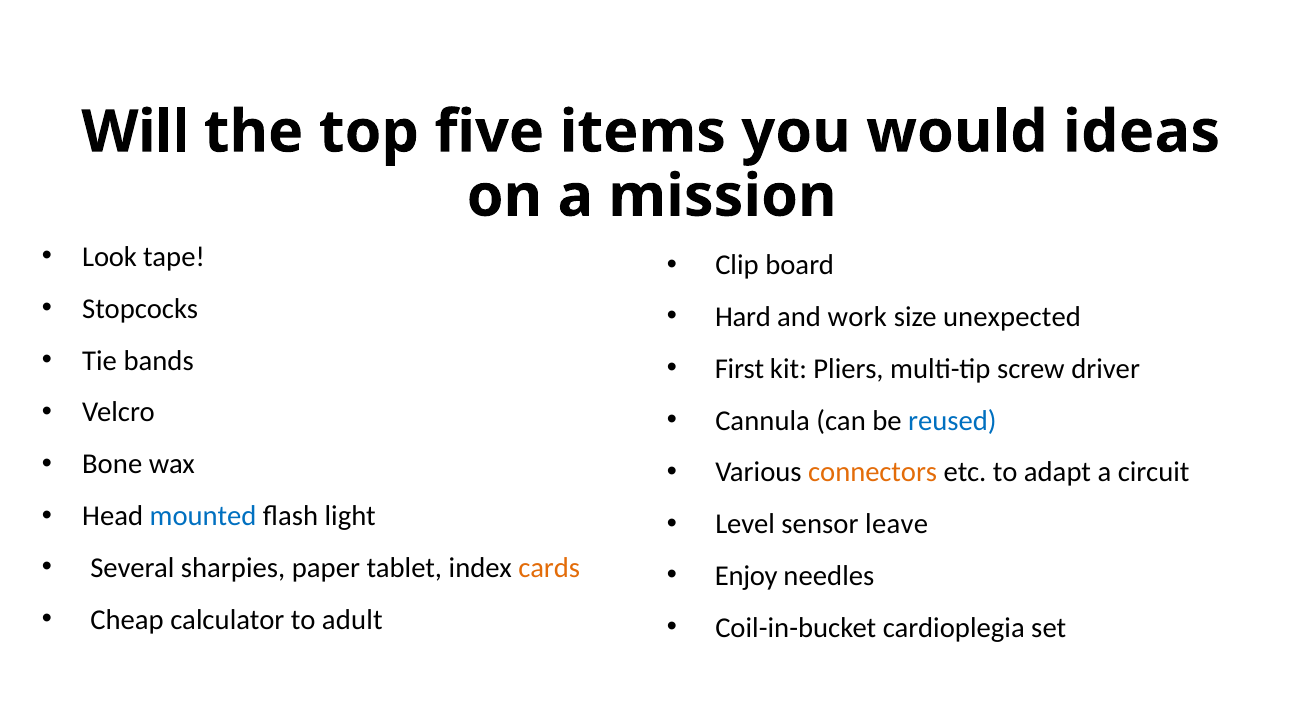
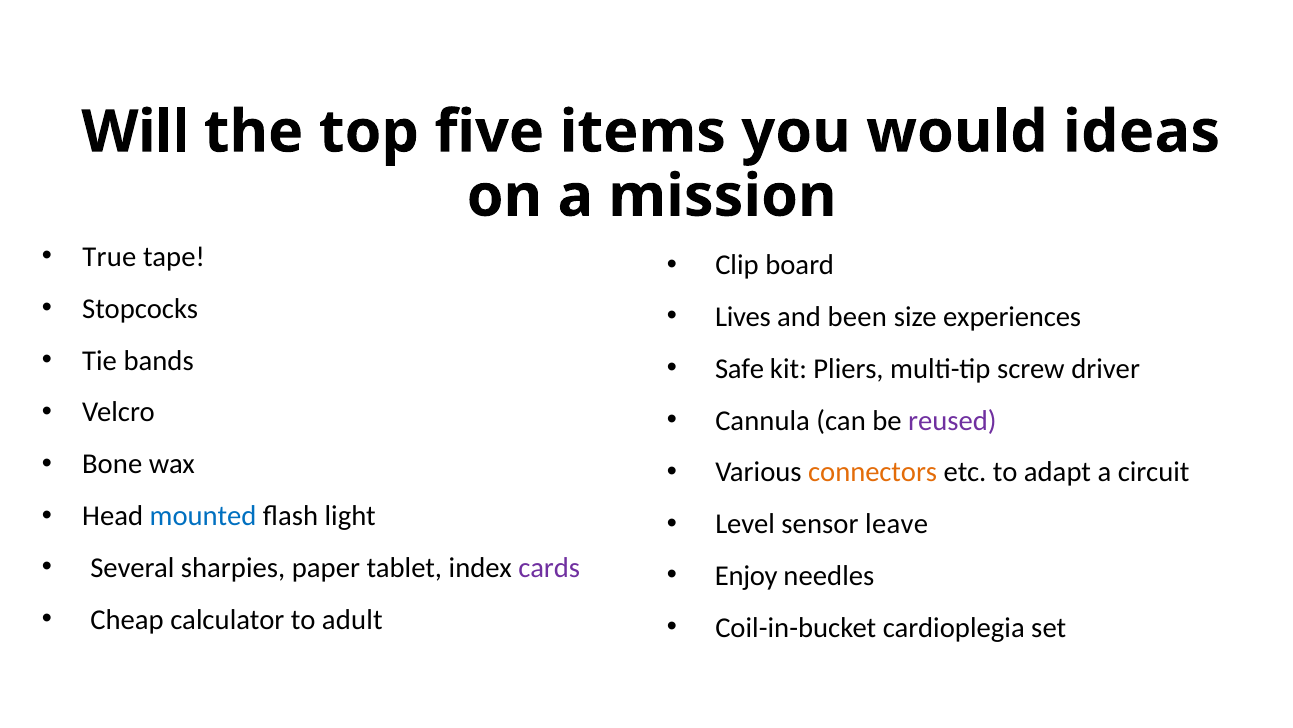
Look: Look -> True
Hard: Hard -> Lives
work: work -> been
unexpected: unexpected -> experiences
First: First -> Safe
reused colour: blue -> purple
cards colour: orange -> purple
